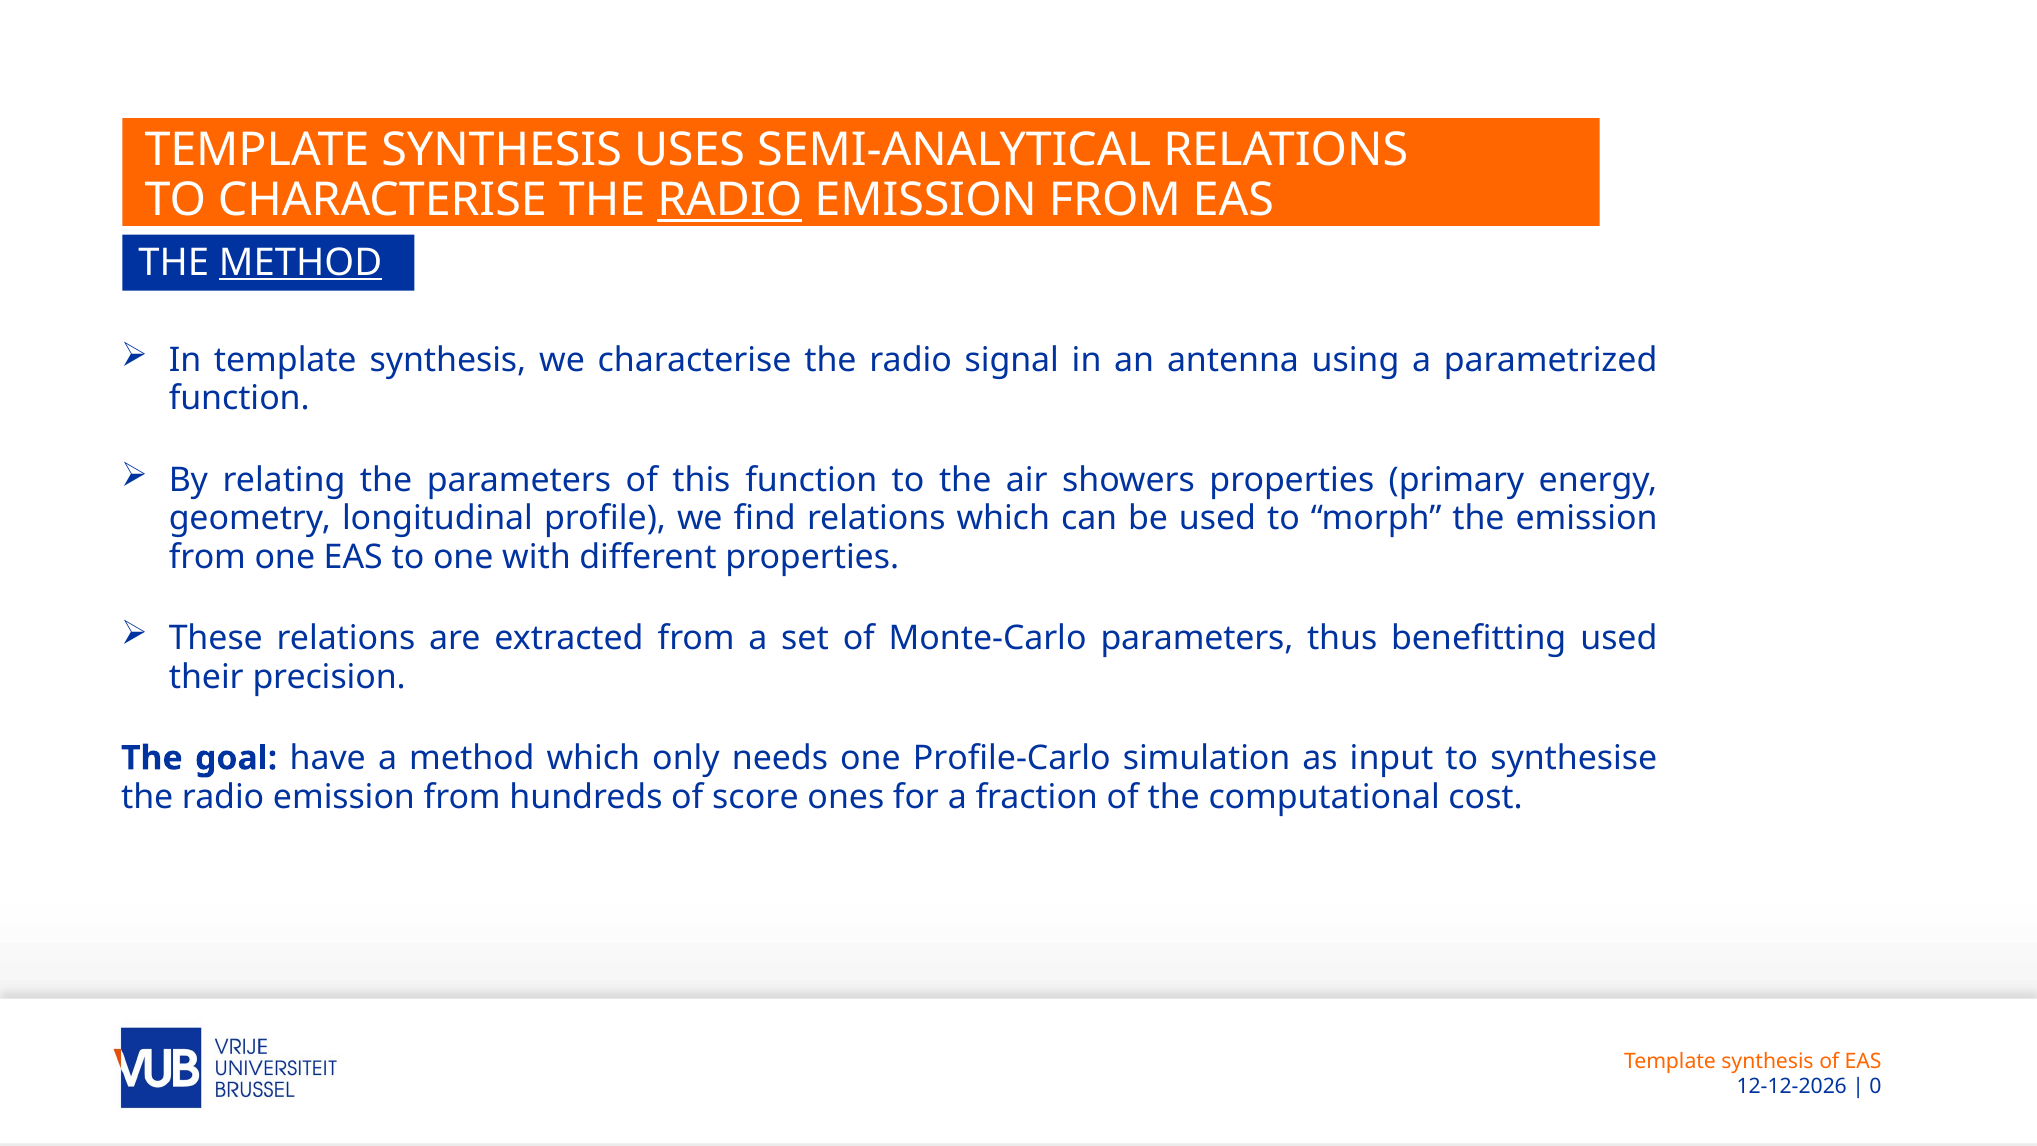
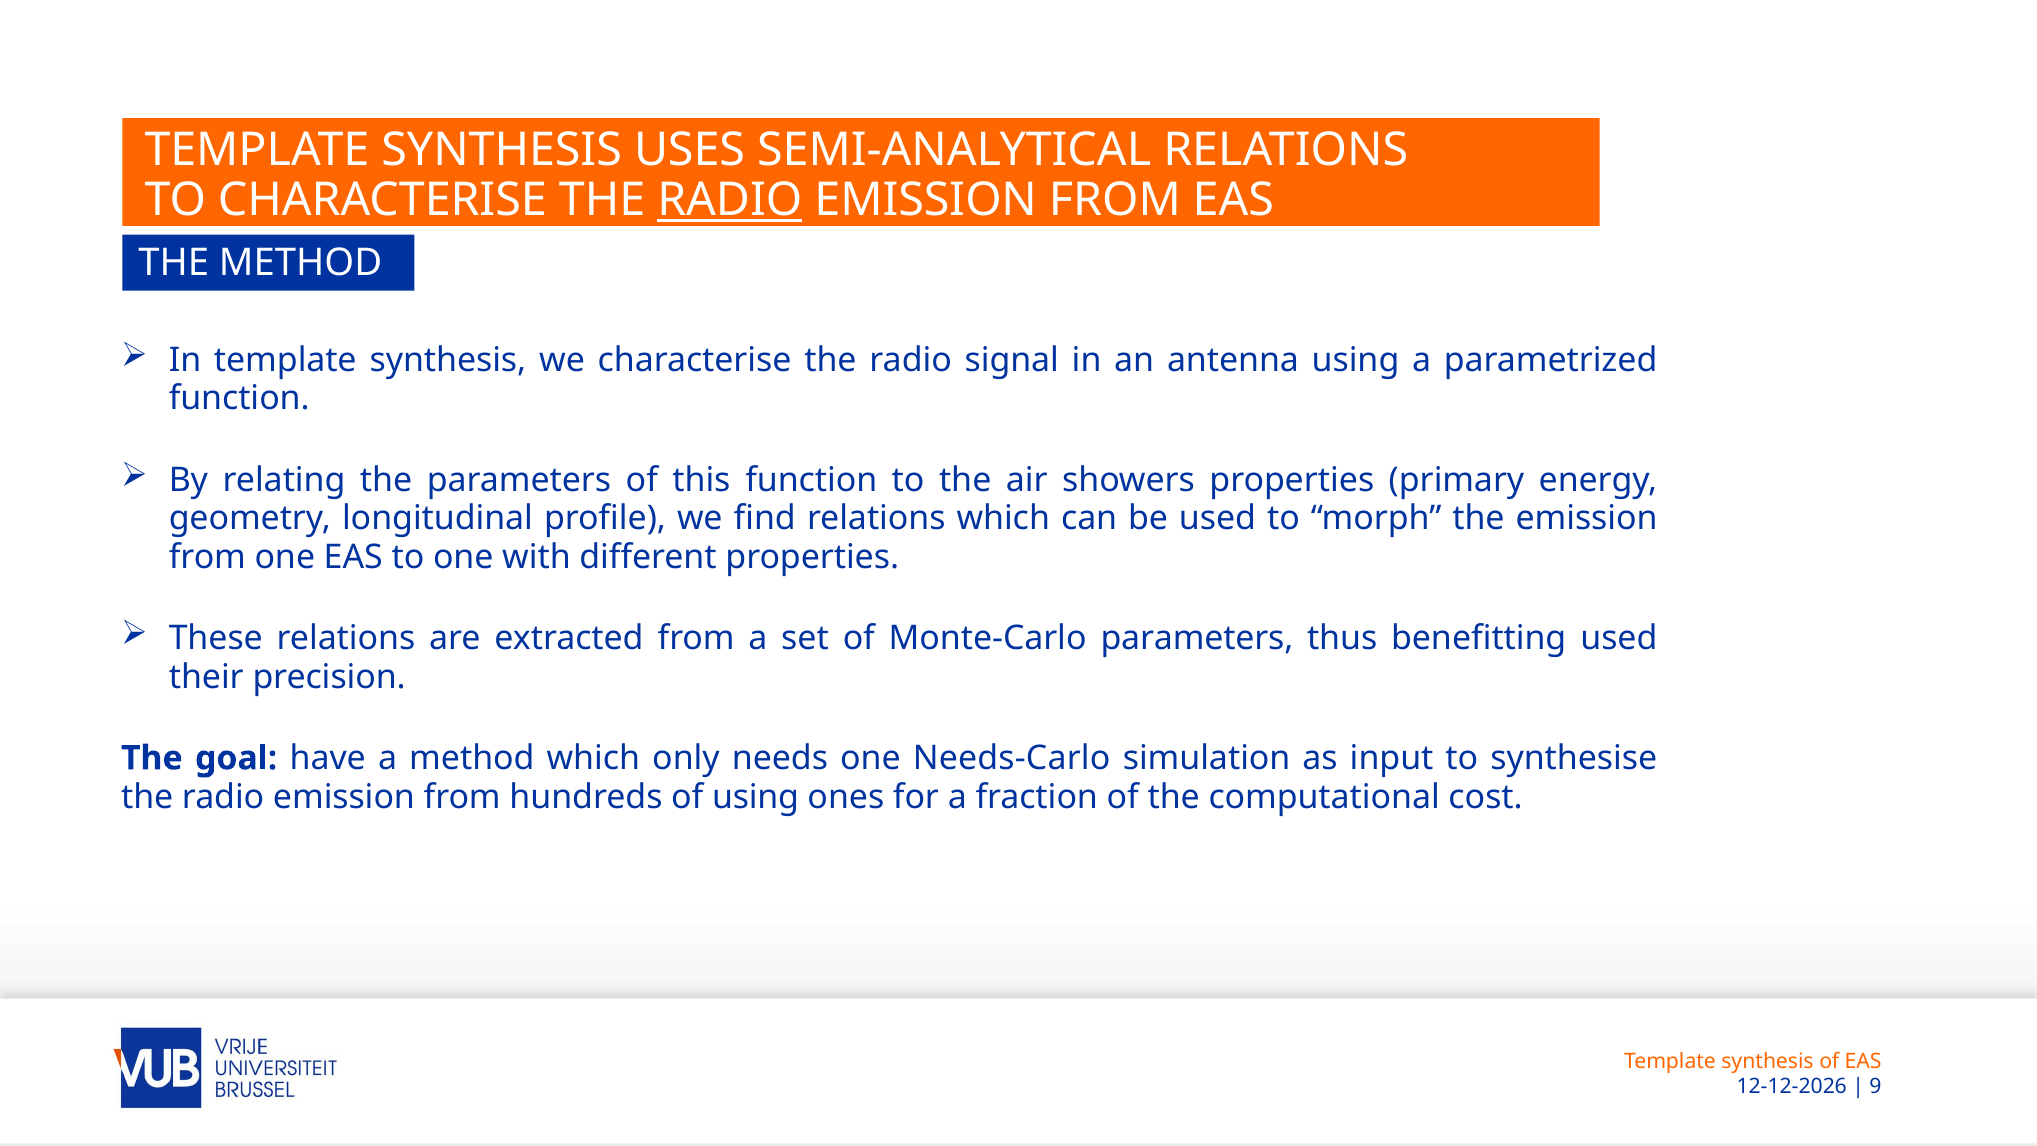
METHOD at (301, 263) underline: present -> none
Profile-Carlo: Profile-Carlo -> Needs-Carlo
of score: score -> using
0: 0 -> 9
